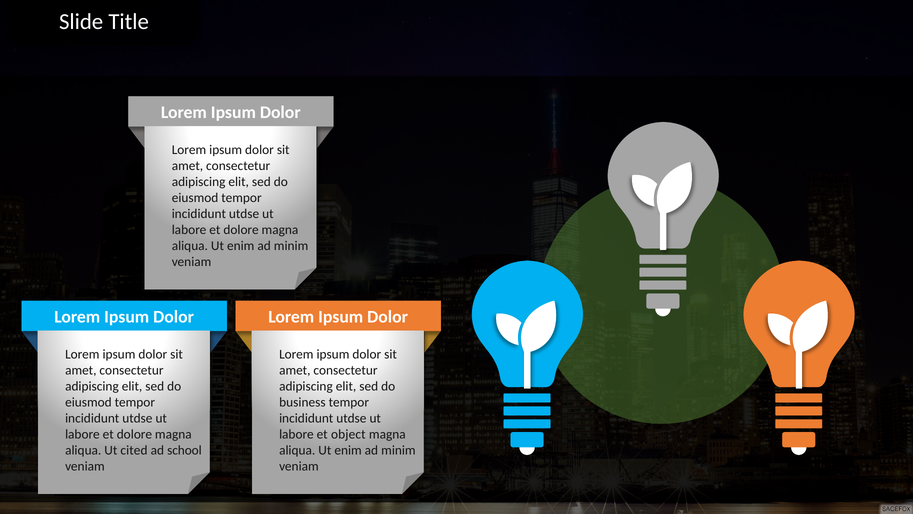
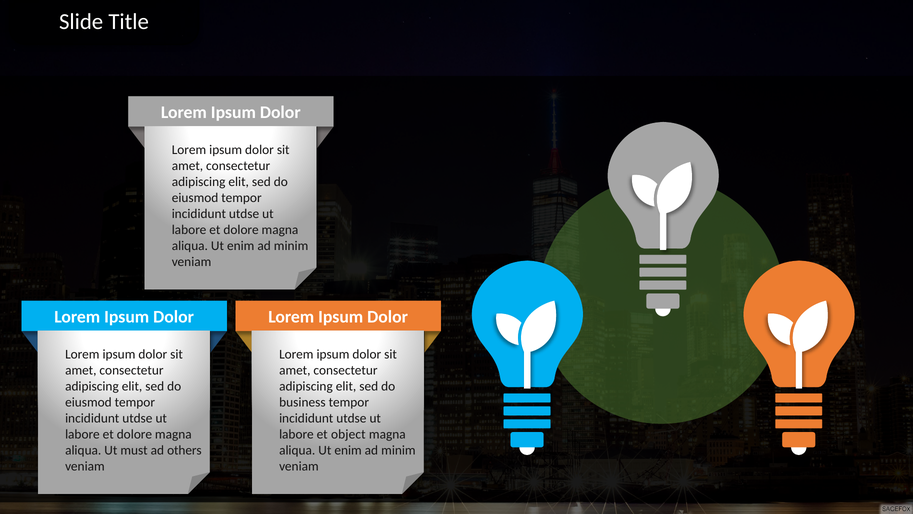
cited: cited -> must
school: school -> others
